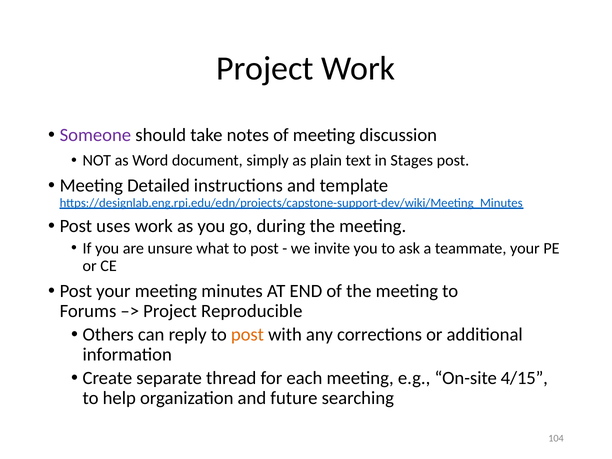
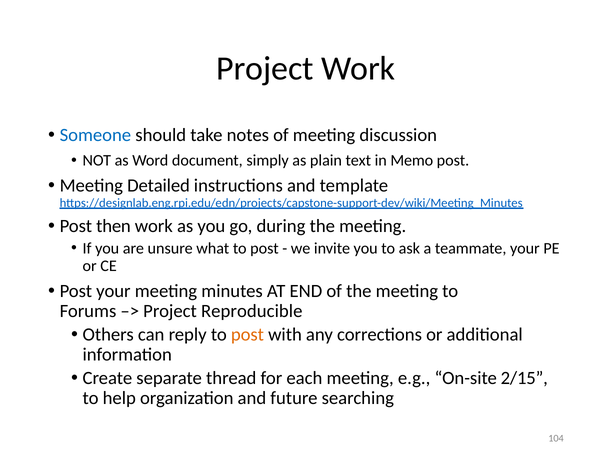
Someone colour: purple -> blue
Stages: Stages -> Memo
uses: uses -> then
4/15: 4/15 -> 2/15
